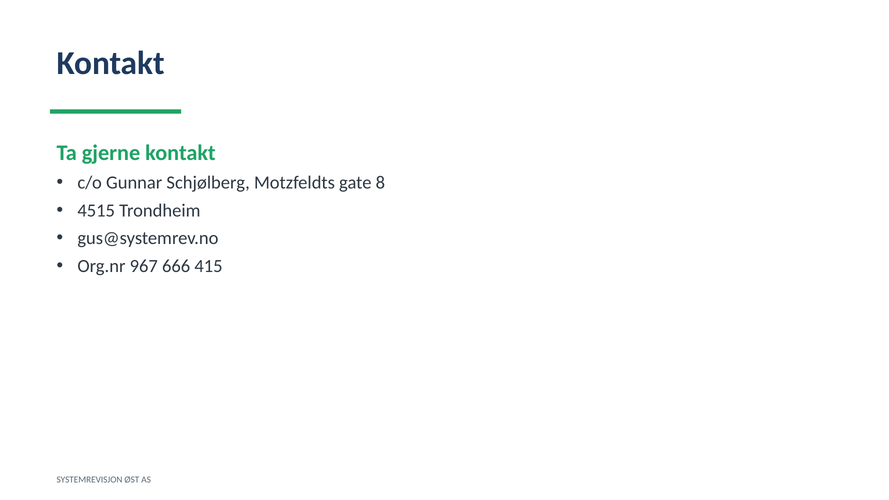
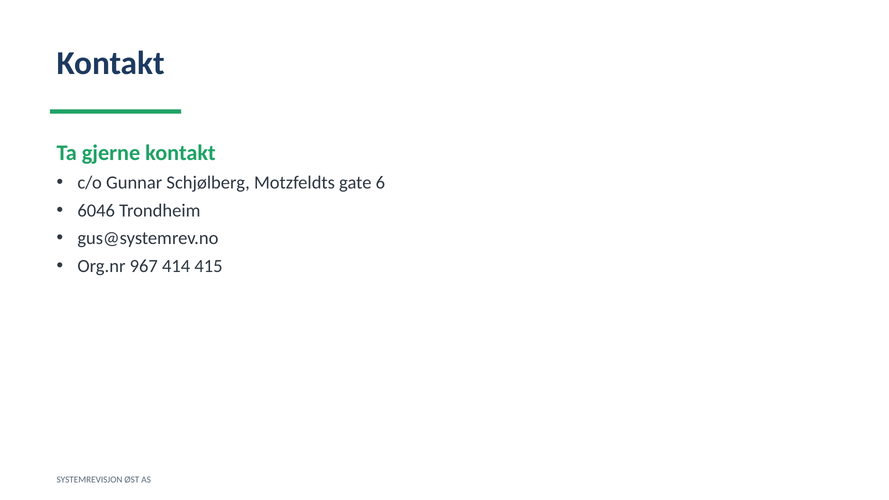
8: 8 -> 6
4515: 4515 -> 6046
666: 666 -> 414
